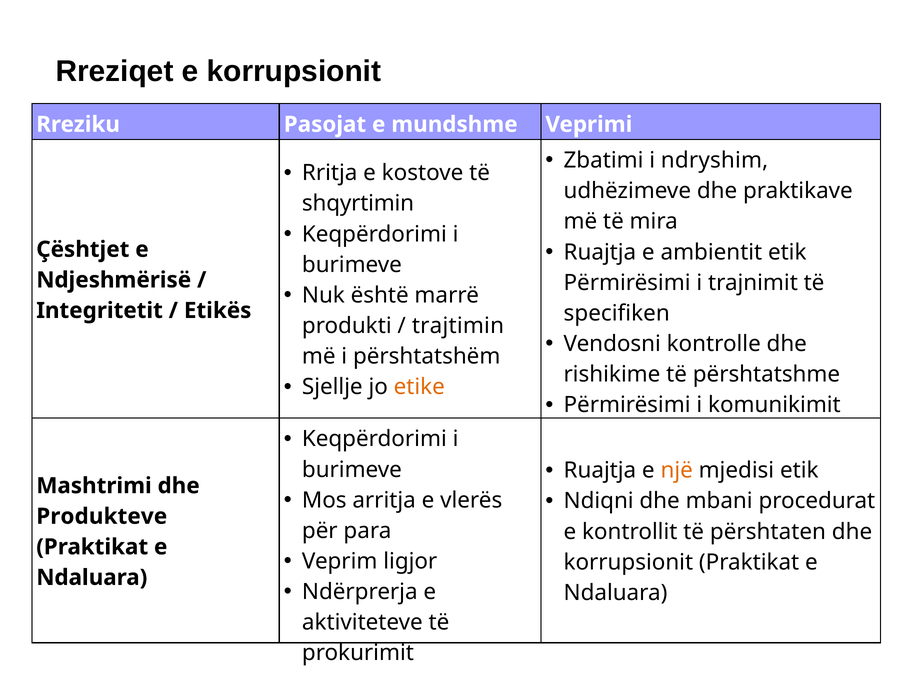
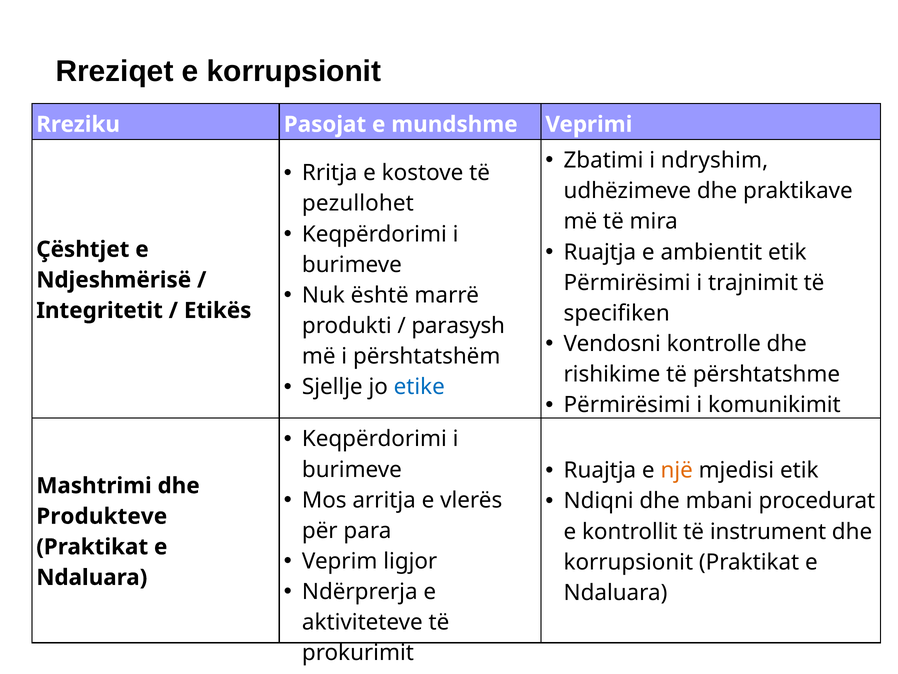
shqyrtimin: shqyrtimin -> pezullohet
trajtimin: trajtimin -> parasysh
etike colour: orange -> blue
përshtaten: përshtaten -> instrument
